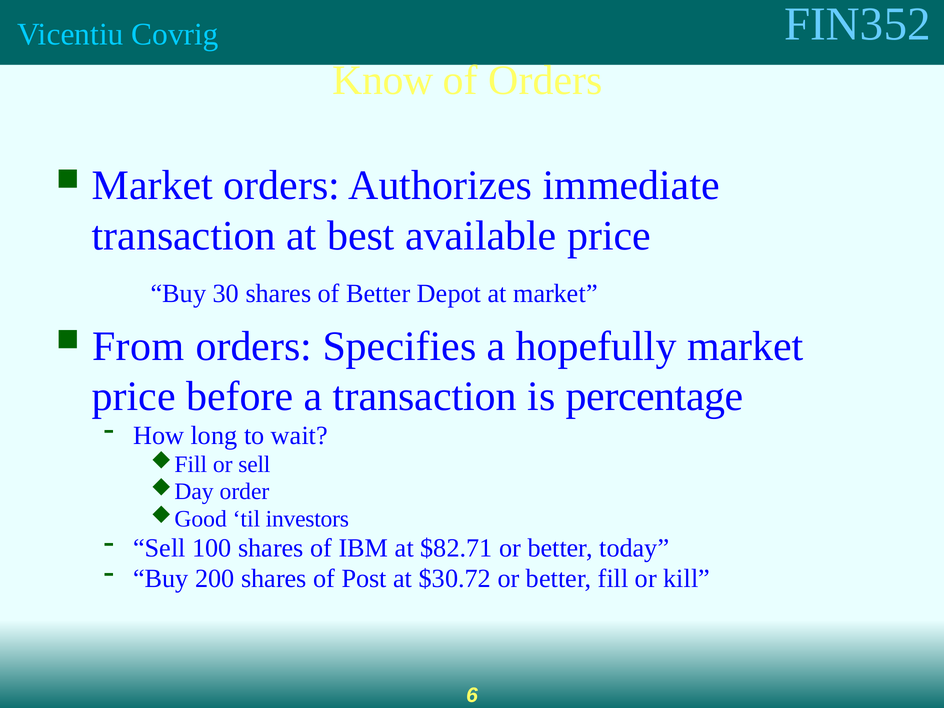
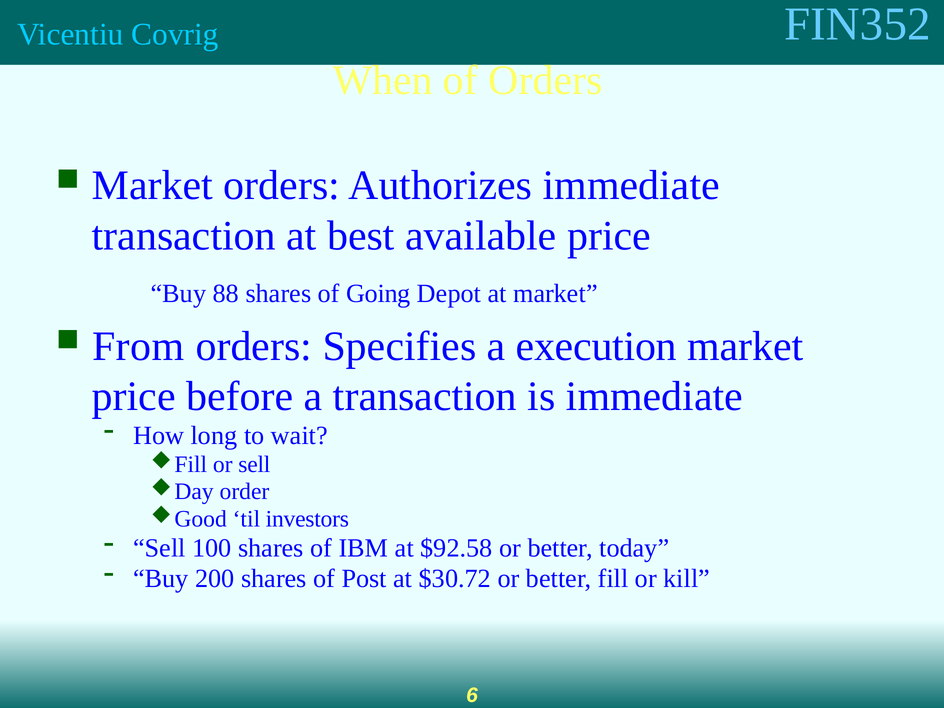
Know: Know -> When
30: 30 -> 88
of Better: Better -> Going
hopefully: hopefully -> execution
is percentage: percentage -> immediate
$82.71: $82.71 -> $92.58
